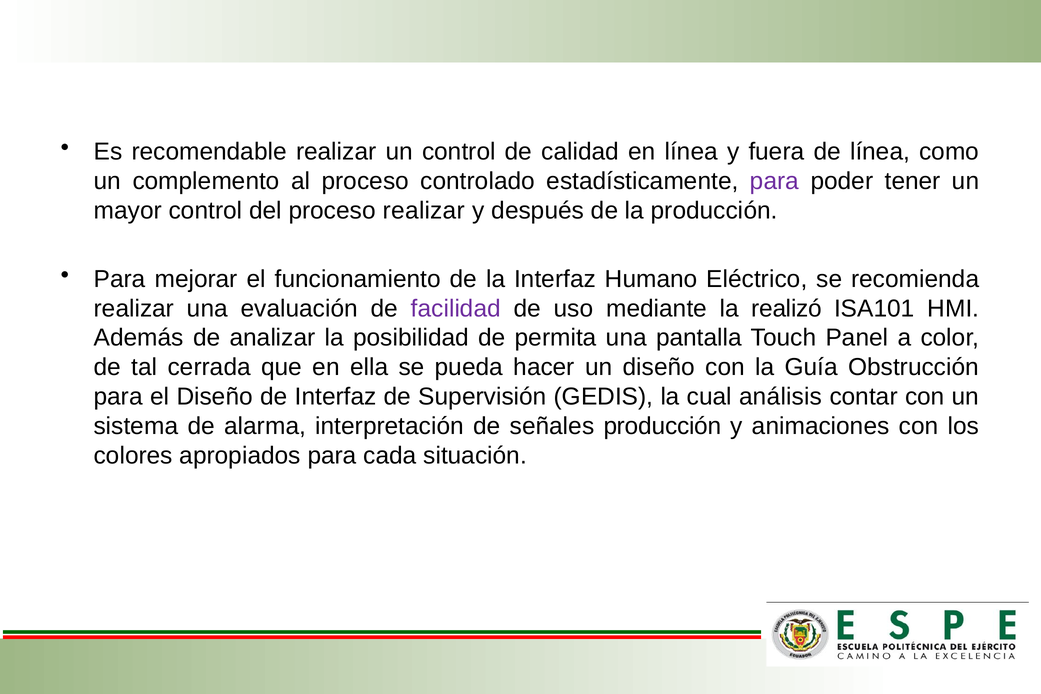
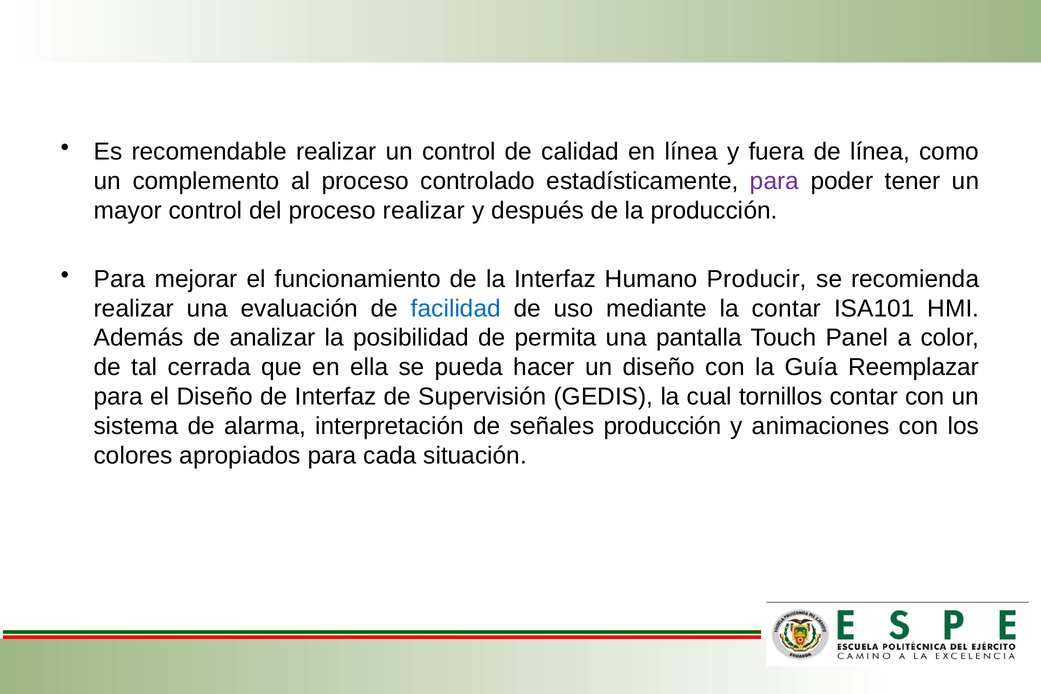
Eléctrico: Eléctrico -> Producir
facilidad colour: purple -> blue
la realizó: realizó -> contar
Obstrucción: Obstrucción -> Reemplazar
análisis: análisis -> tornillos
